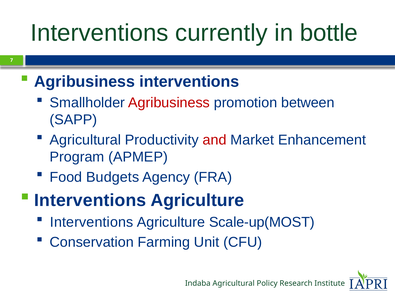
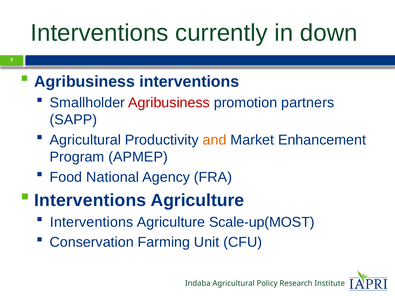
bottle: bottle -> down
between: between -> partners
and colour: red -> orange
Budgets: Budgets -> National
